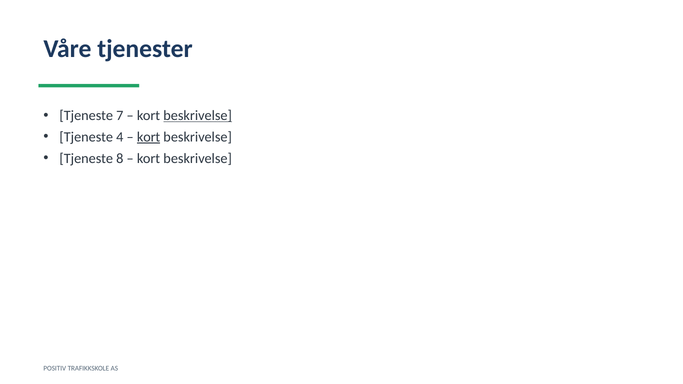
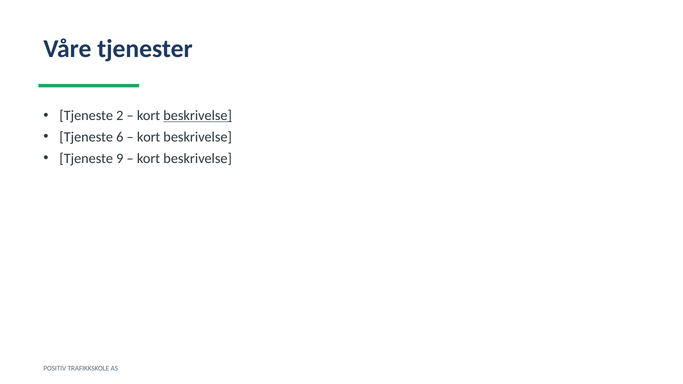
7: 7 -> 2
4: 4 -> 6
kort at (149, 137) underline: present -> none
8: 8 -> 9
